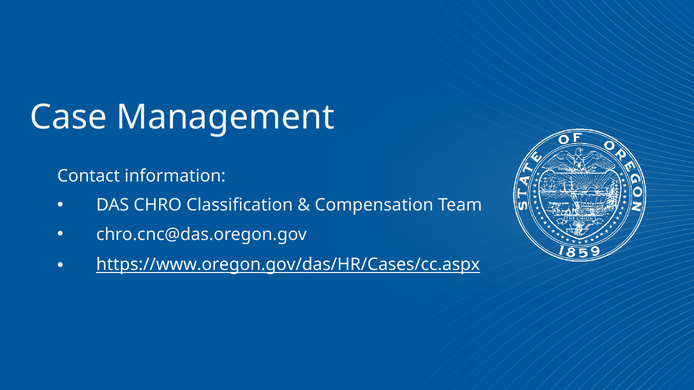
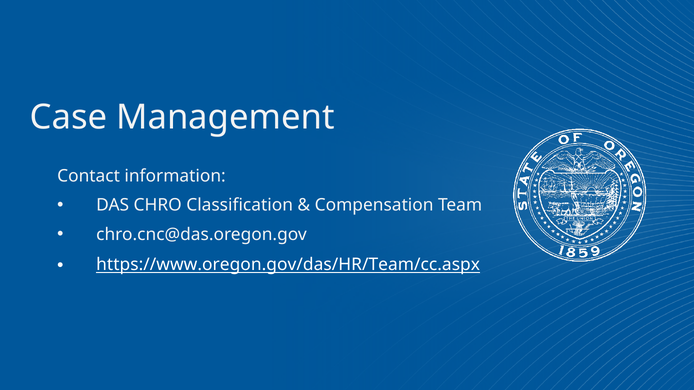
https://www.oregon.gov/das/HR/Cases/cc.aspx: https://www.oregon.gov/das/HR/Cases/cc.aspx -> https://www.oregon.gov/das/HR/Team/cc.aspx
